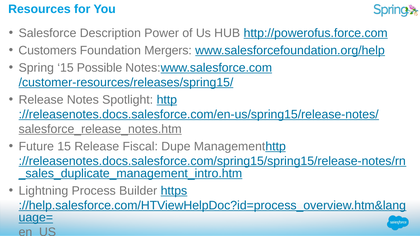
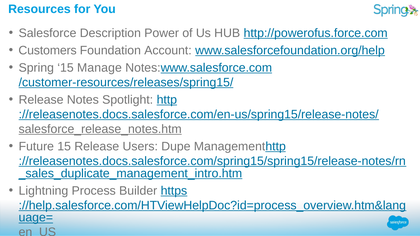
Mergers: Mergers -> Account
Possible: Possible -> Manage
Fiscal: Fiscal -> Users
